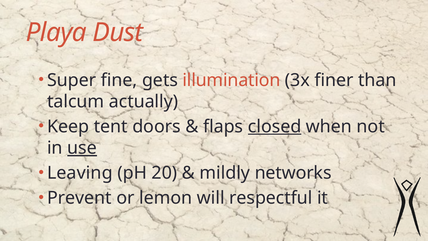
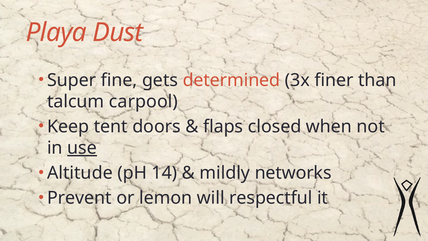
illumination: illumination -> determined
actually: actually -> carpool
closed underline: present -> none
Leaving: Leaving -> Altitude
20: 20 -> 14
